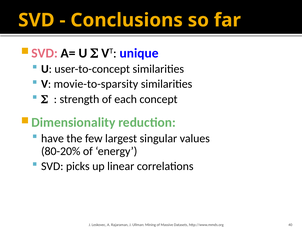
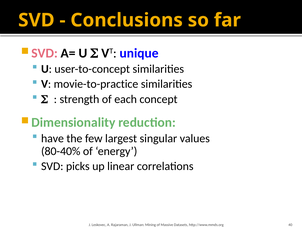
movie-to-sparsity: movie-to-sparsity -> movie-to-practice
80-20%: 80-20% -> 80-40%
